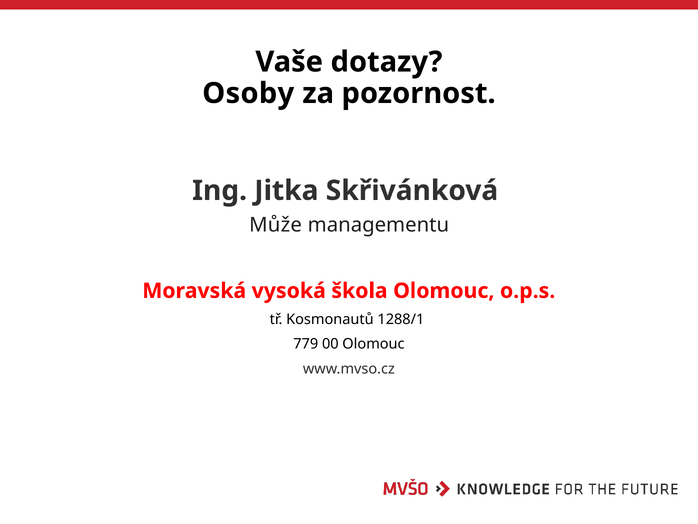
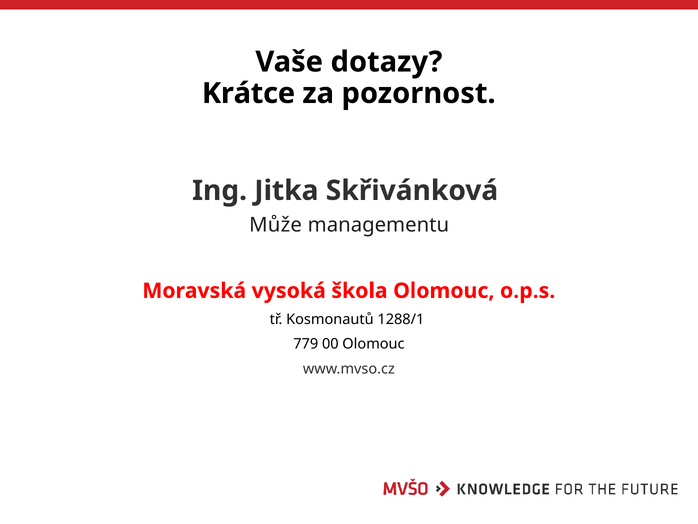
Osoby: Osoby -> Krátce
